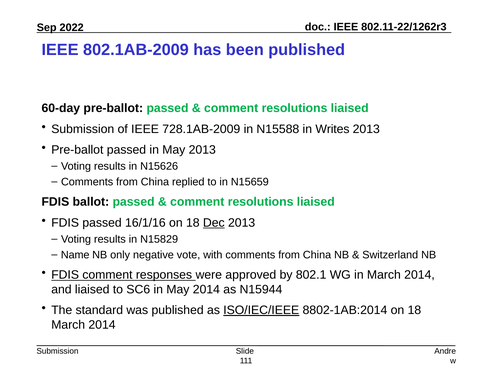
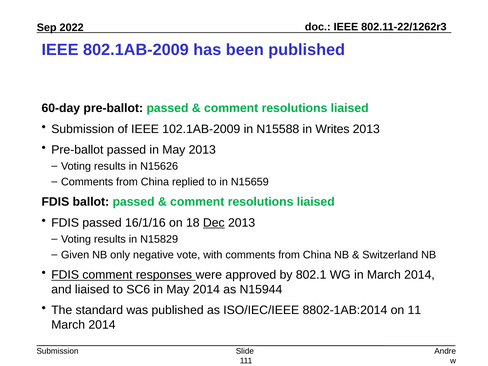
728.1AB-2009: 728.1AB-2009 -> 102.1AB-2009
Name: Name -> Given
ISO/IEC/IEEE underline: present -> none
8802-1AB:2014 on 18: 18 -> 11
